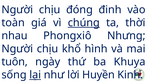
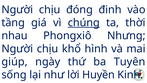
toàn: toàn -> tầng
tuôn: tuôn -> giúp
Khuya: Khuya -> Tuyên
lại underline: present -> none
